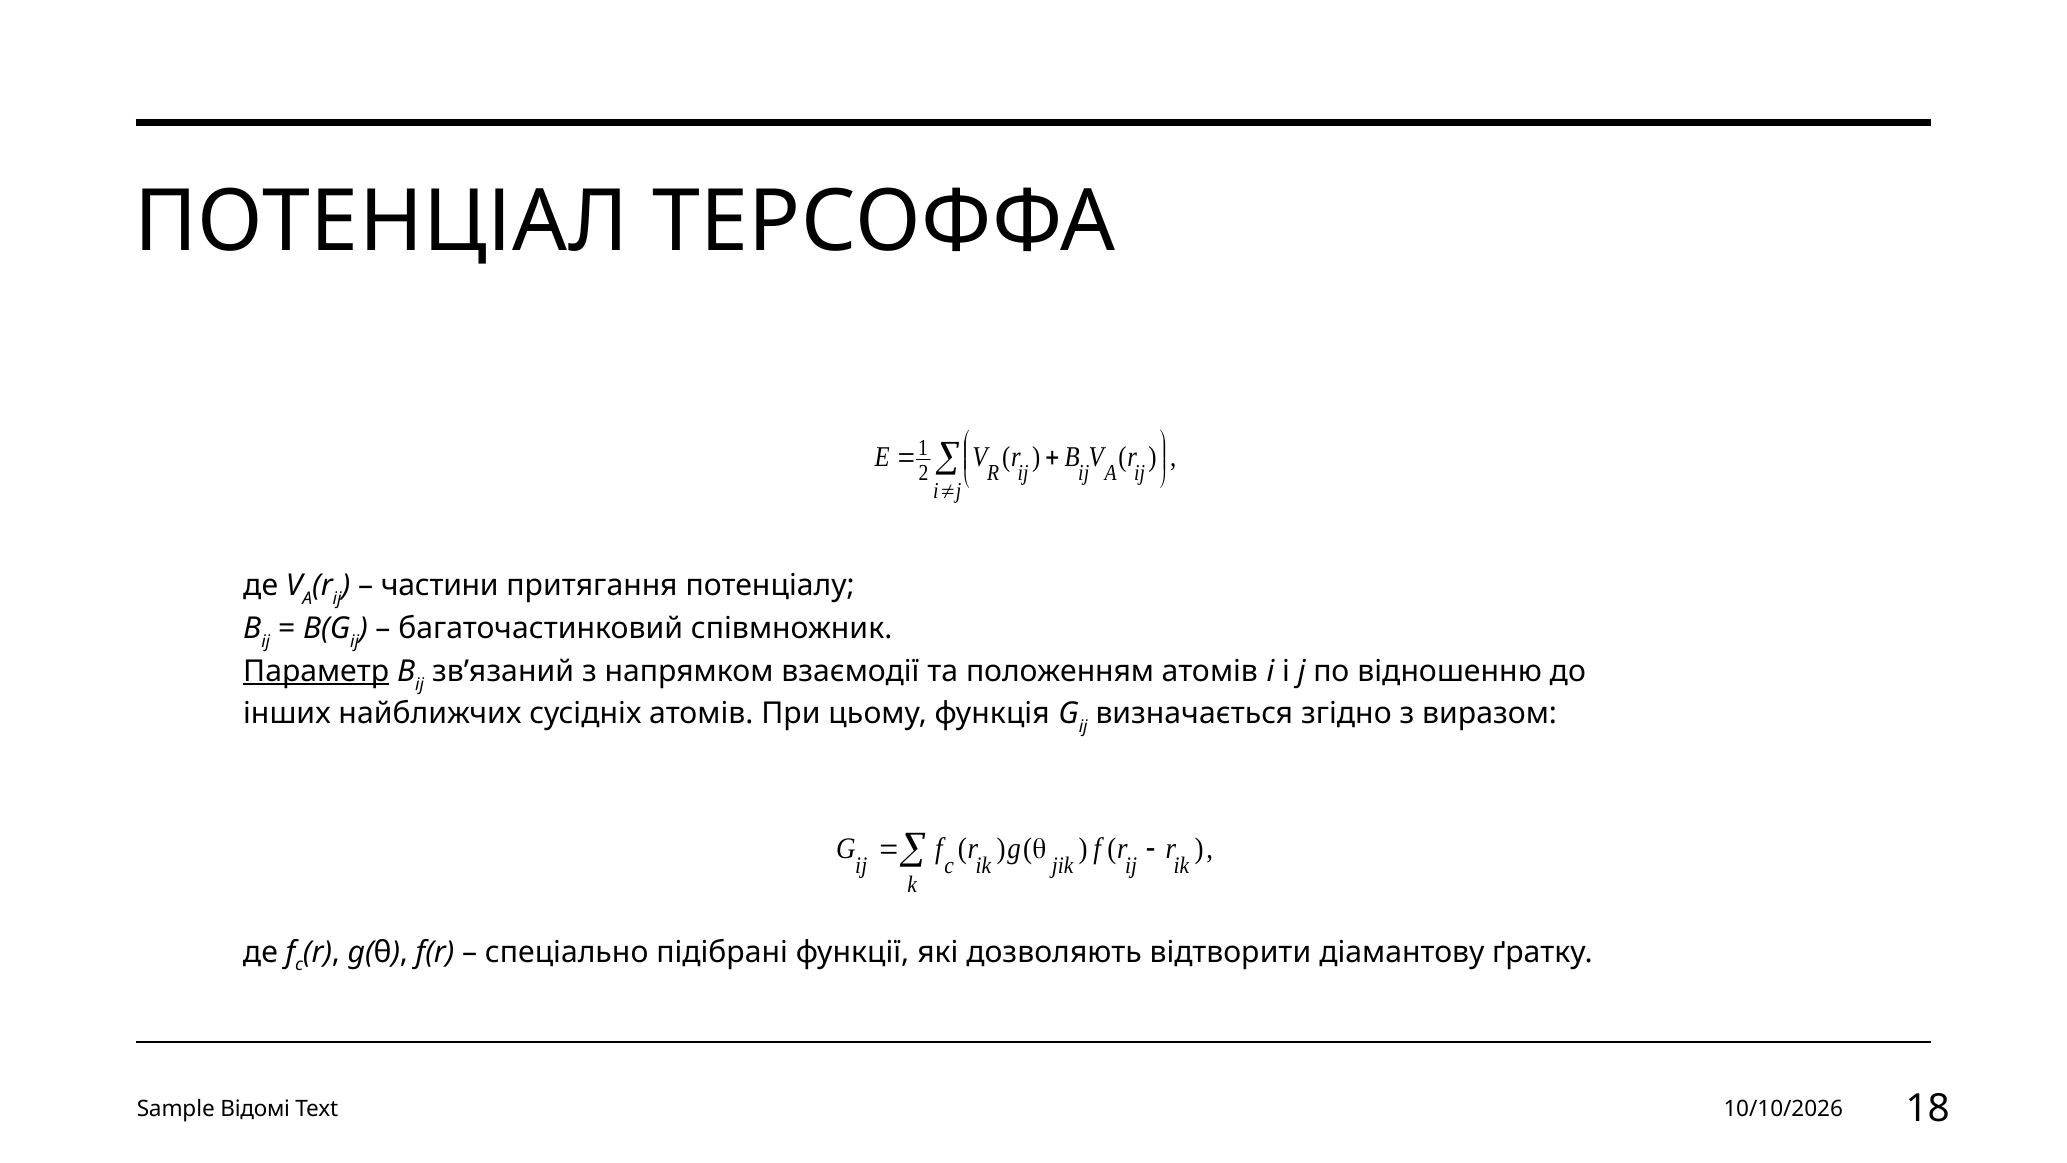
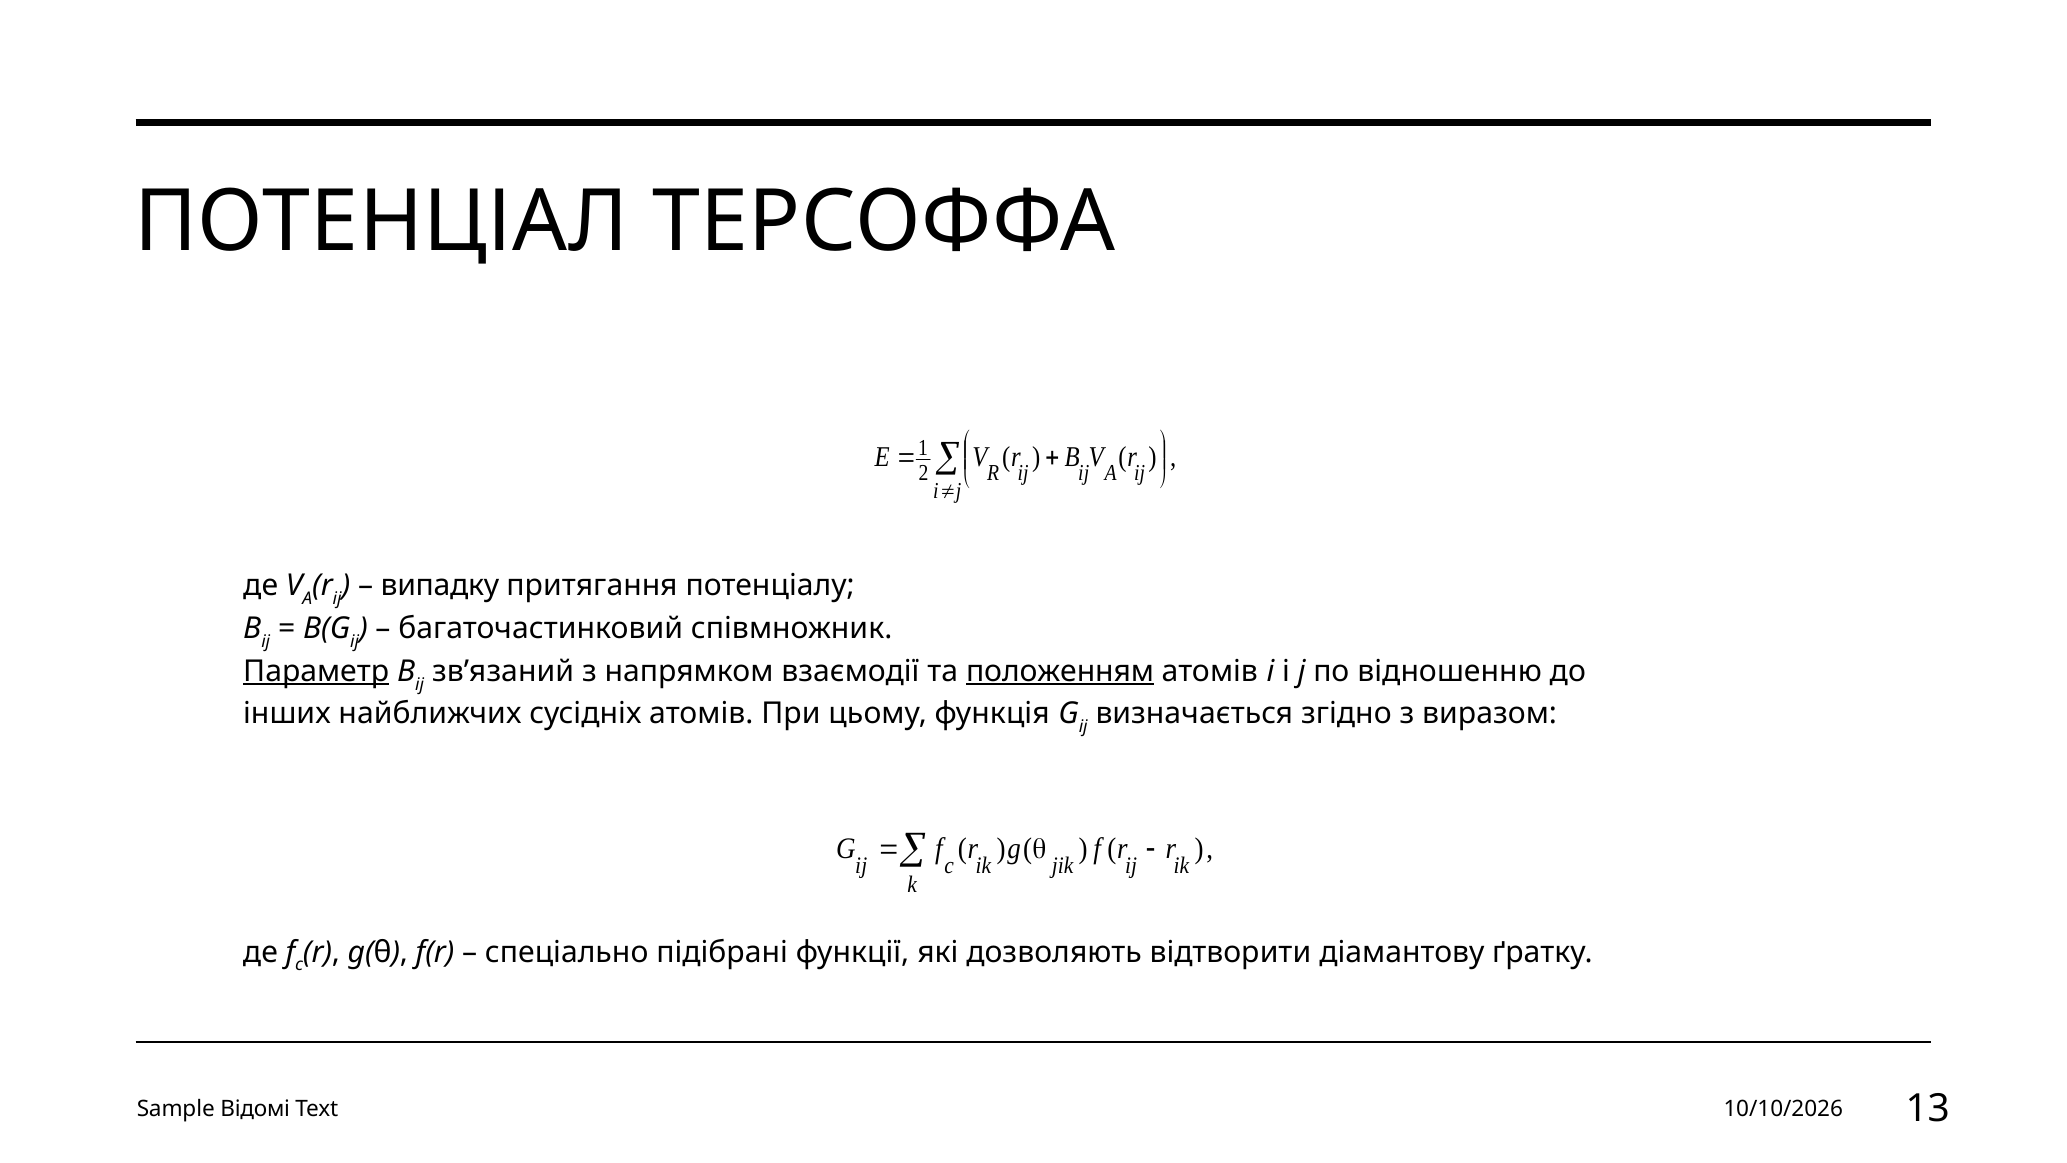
частини: частини -> випадку
положенням underline: none -> present
18: 18 -> 13
